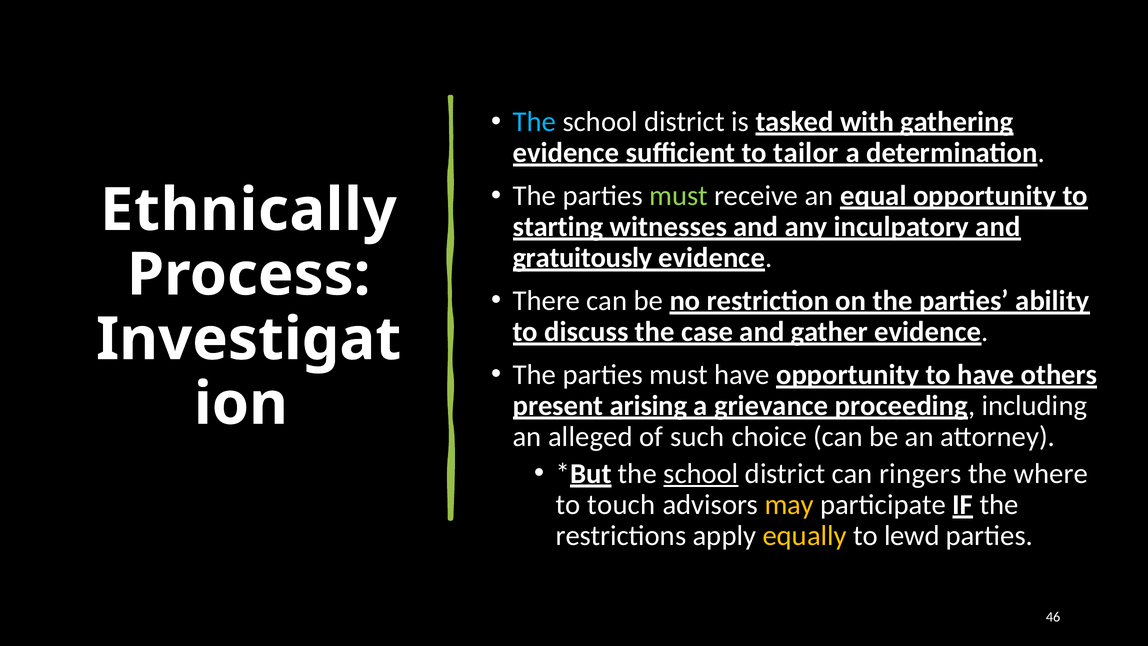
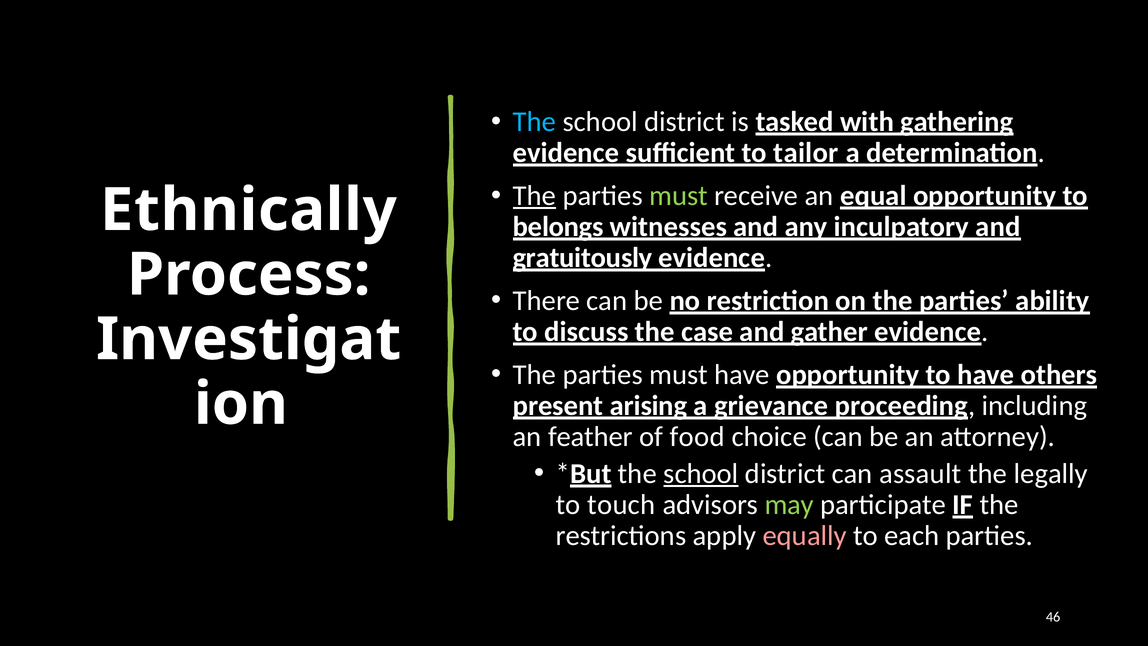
The at (534, 196) underline: none -> present
starting: starting -> belongs
alleged: alleged -> feather
such: such -> food
ringers: ringers -> assault
where: where -> legally
may colour: yellow -> light green
equally colour: yellow -> pink
lewd: lewd -> each
